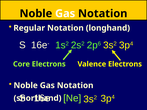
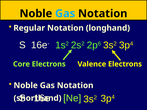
Gas at (65, 14) colour: white -> light blue
